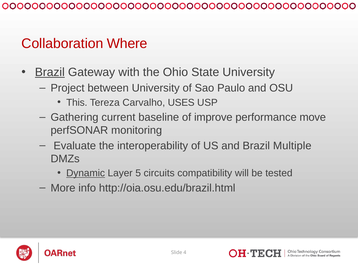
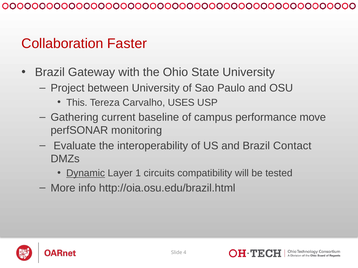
Where: Where -> Faster
Brazil at (50, 72) underline: present -> none
improve: improve -> campus
Multiple: Multiple -> Contact
5: 5 -> 1
